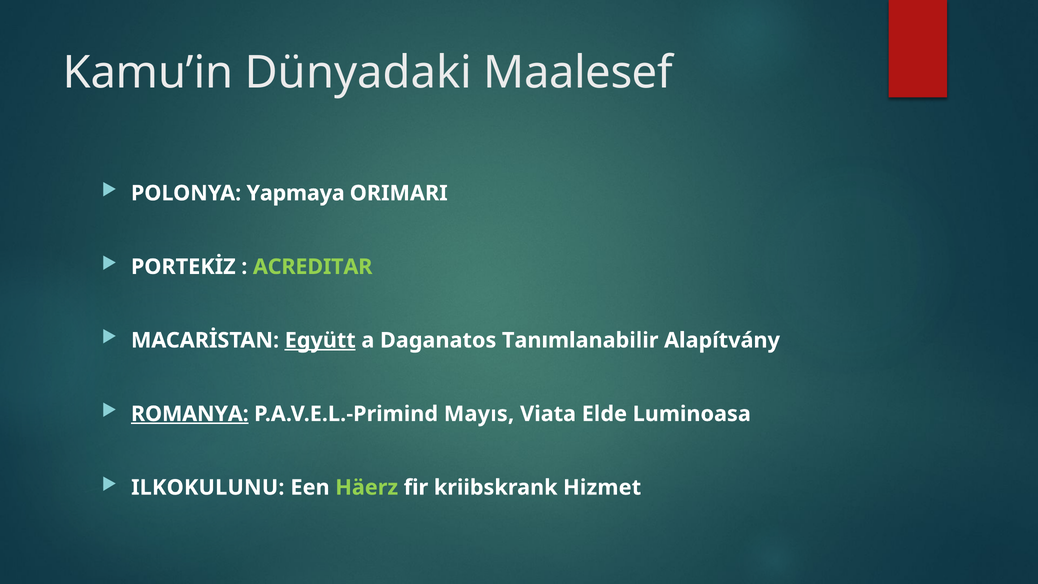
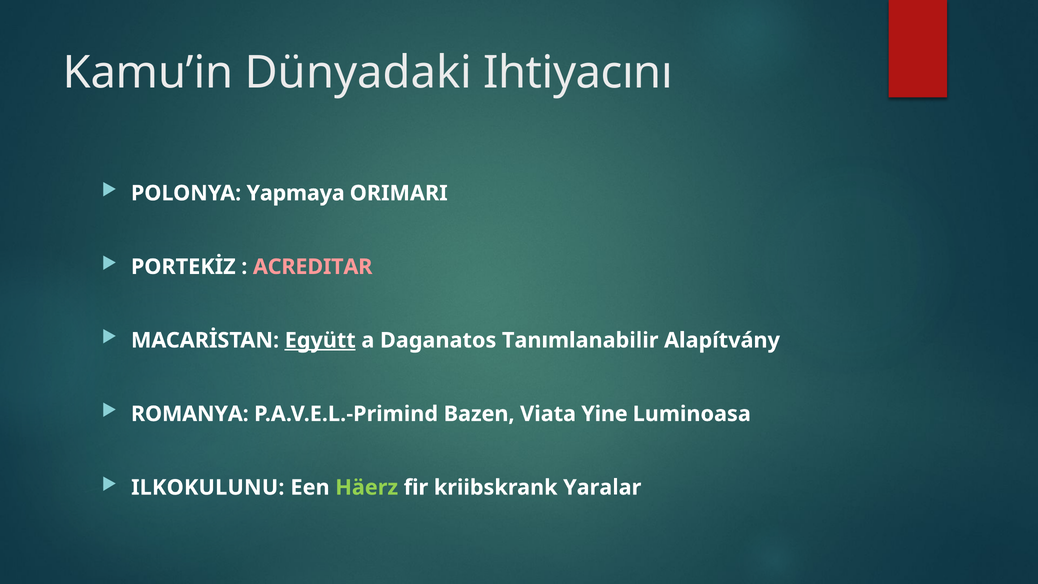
Maalesef: Maalesef -> Ihtiyacını
ACREDITAR colour: light green -> pink
ROMANYA underline: present -> none
Mayıs: Mayıs -> Bazen
Elde: Elde -> Yine
Hizmet: Hizmet -> Yaralar
